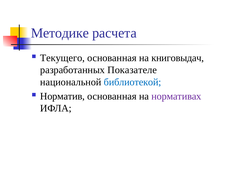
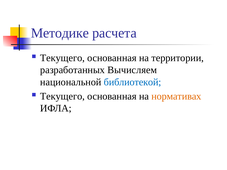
книговыдач: книговыдач -> территории
Показателе: Показателе -> Вычисляем
Норматив at (62, 96): Норматив -> Текущего
нормативах colour: purple -> orange
